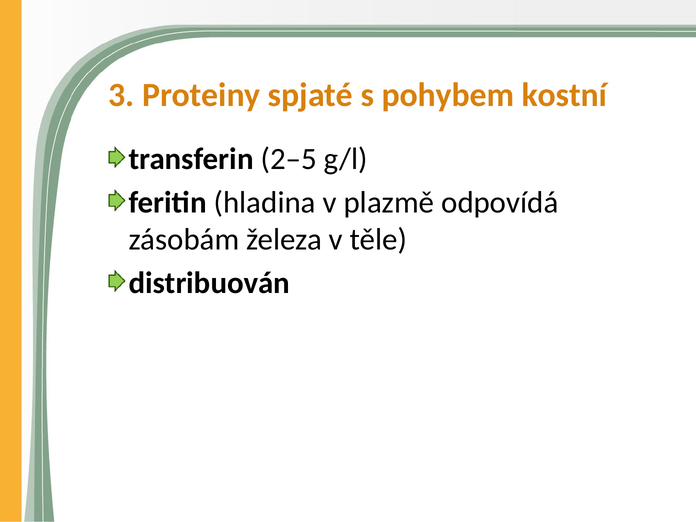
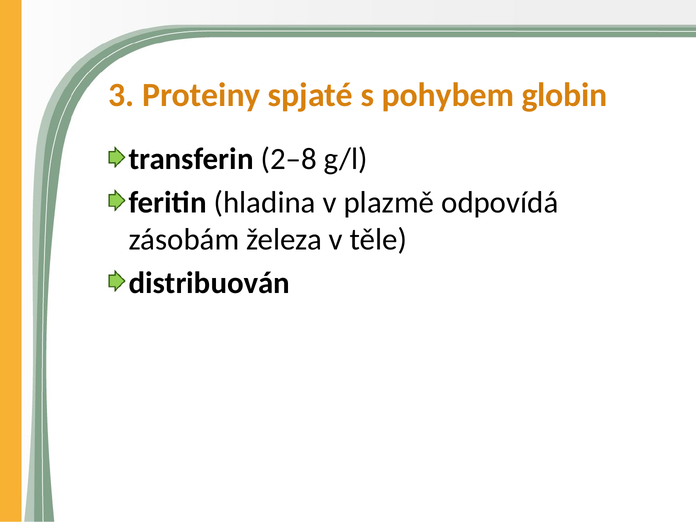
kostní: kostní -> globin
2–5: 2–5 -> 2–8
